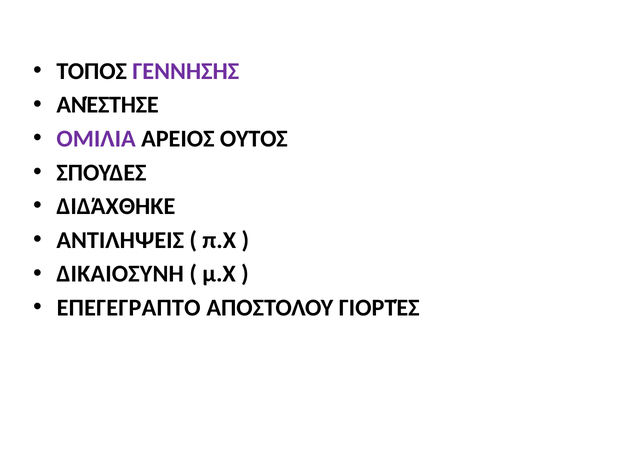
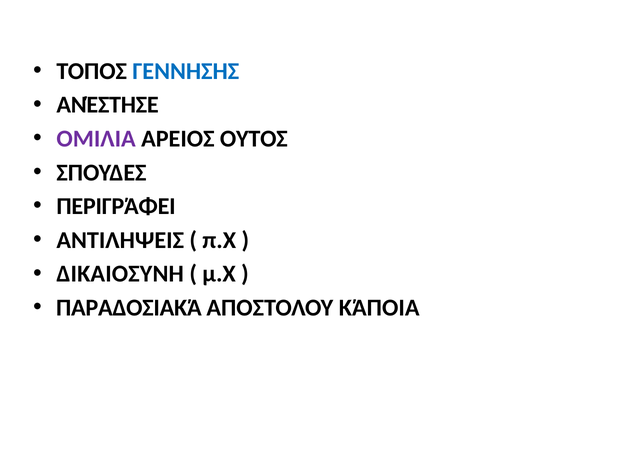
ΓΕΝΝΗΣΗΣ colour: purple -> blue
ΔΙΔΆΧΘΗΚΕ: ΔΙΔΆΧΘΗΚΕ -> ΠΕΡΙΓΡΆΦΕΙ
ΕΠΕΓΕΓΡΑΠΤΟ: ΕΠΕΓΕΓΡΑΠΤΟ -> ΠΑΡΑΔΟΣΙΑΚΆ
ΓΙΟΡΤΈΣ: ΓΙΟΡΤΈΣ -> ΚΆΠΟΙΑ
